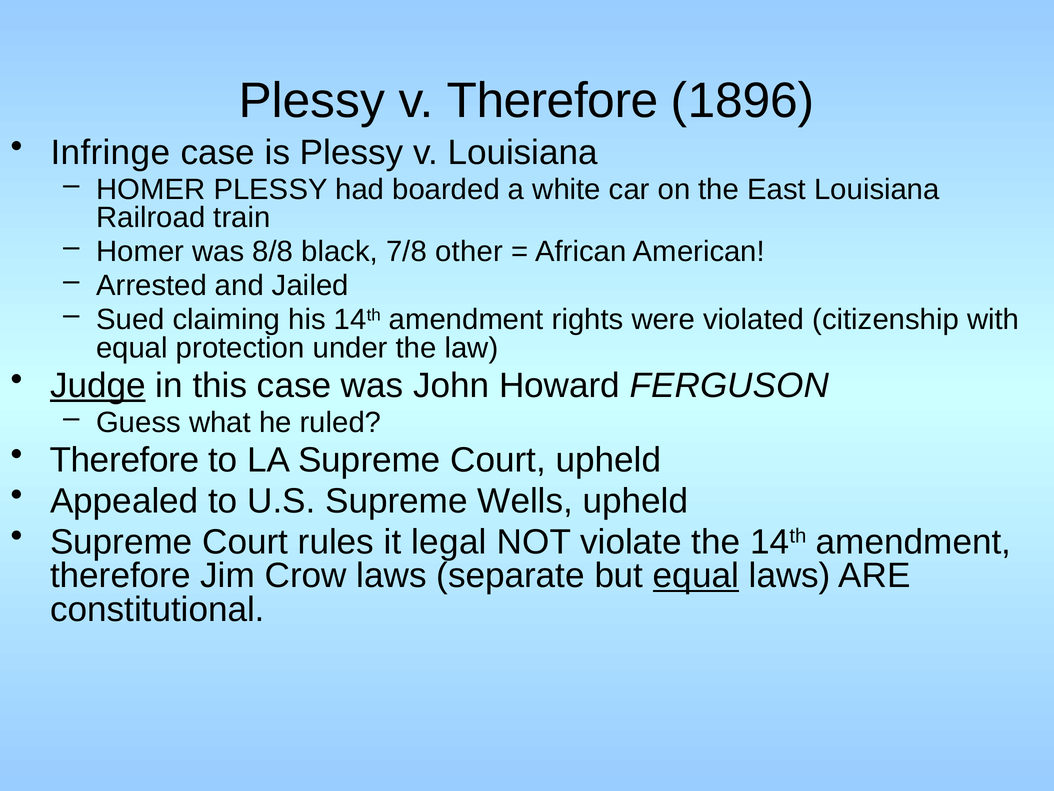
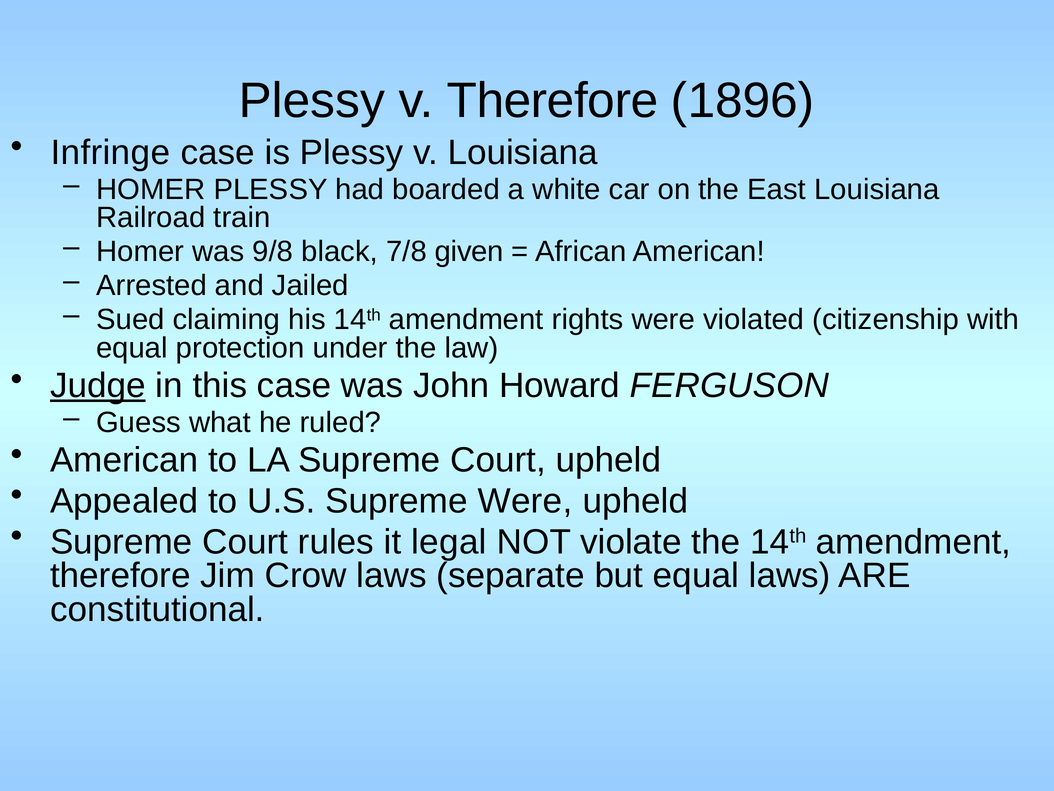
8/8: 8/8 -> 9/8
other: other -> given
Therefore at (124, 460): Therefore -> American
Supreme Wells: Wells -> Were
equal at (696, 575) underline: present -> none
